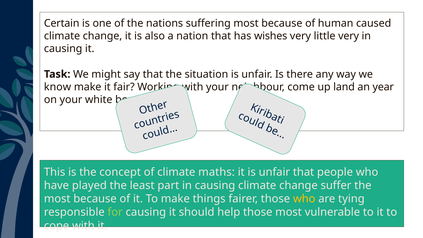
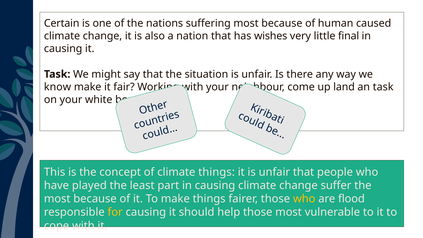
little very: very -> final
an year: year -> task
climate maths: maths -> things
tying: tying -> flood
for colour: light green -> yellow
